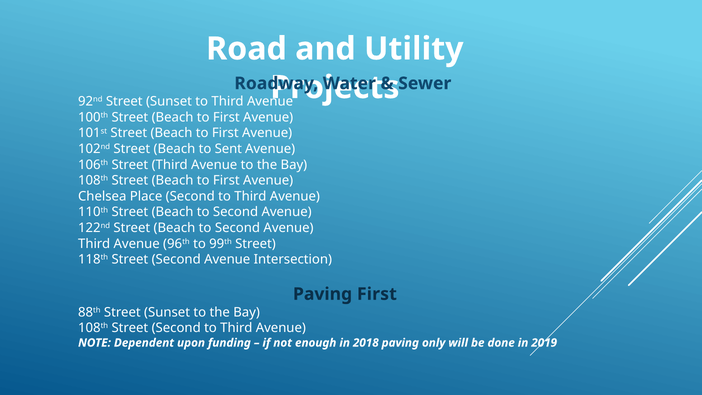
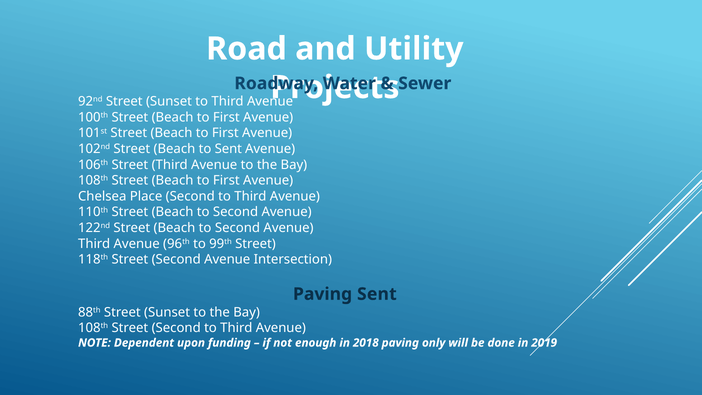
Paving First: First -> Sent
